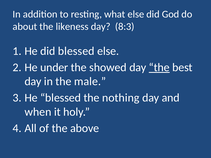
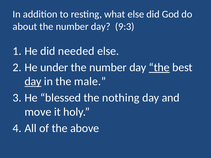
about the likeness: likeness -> number
8:3: 8:3 -> 9:3
did blessed: blessed -> needed
showed at (108, 67): showed -> number
day at (33, 82) underline: none -> present
when: when -> move
